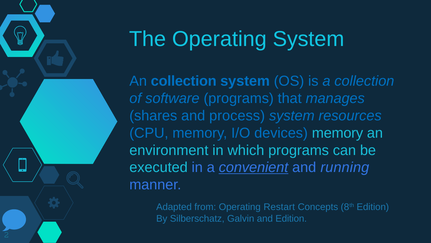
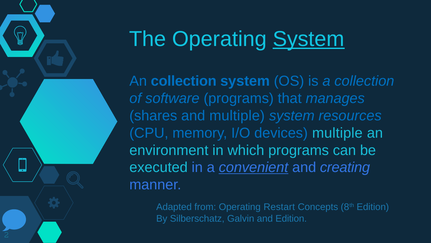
System at (309, 39) underline: none -> present
and process: process -> multiple
devices memory: memory -> multiple
running: running -> creating
